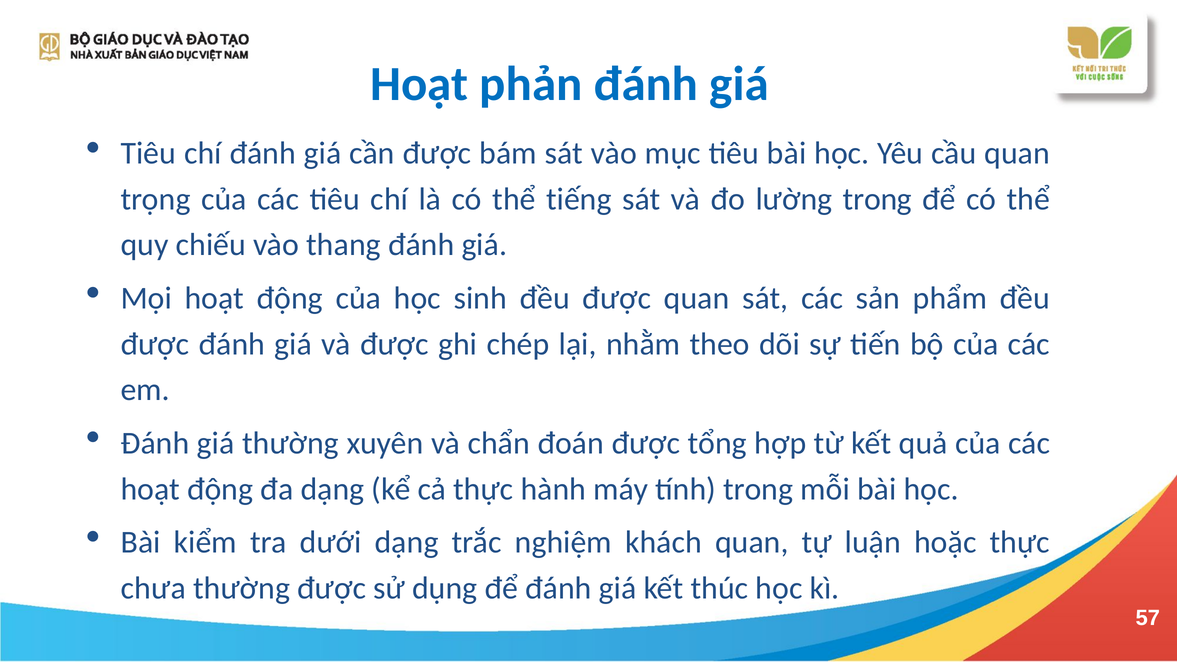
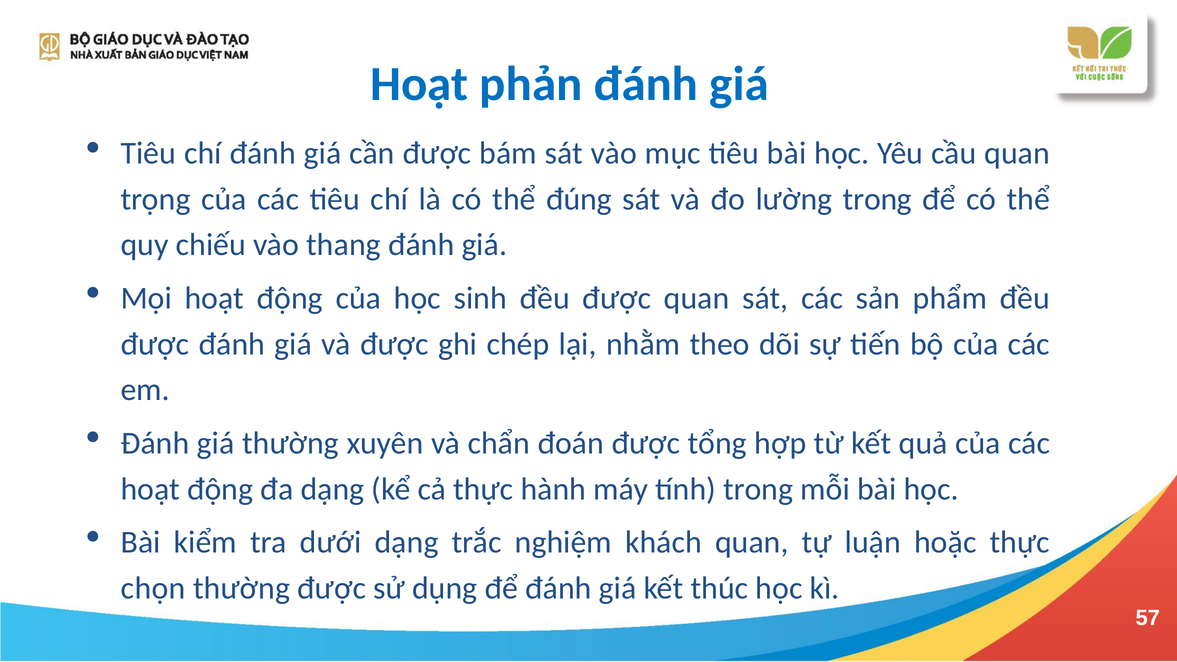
tiếng: tiếng -> đúng
chưa: chưa -> chọn
